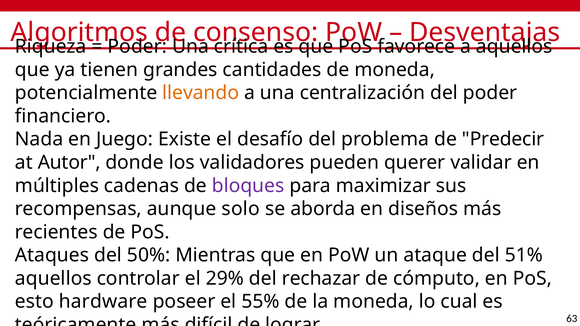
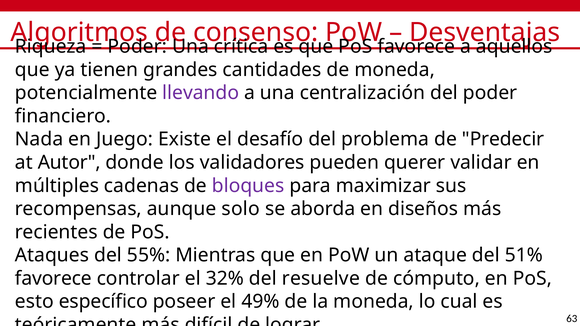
llevando colour: orange -> purple
50%: 50% -> 55%
aquellos at (53, 279): aquellos -> favorece
29%: 29% -> 32%
rechazar: rechazar -> resuelve
hardware: hardware -> específico
55%: 55% -> 49%
